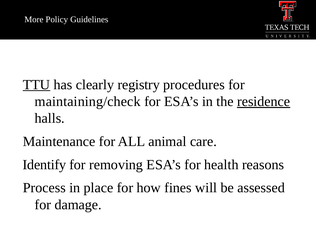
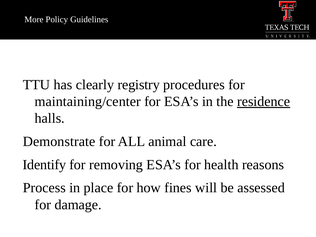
TTU underline: present -> none
maintaining/check: maintaining/check -> maintaining/center
Maintenance: Maintenance -> Demonstrate
